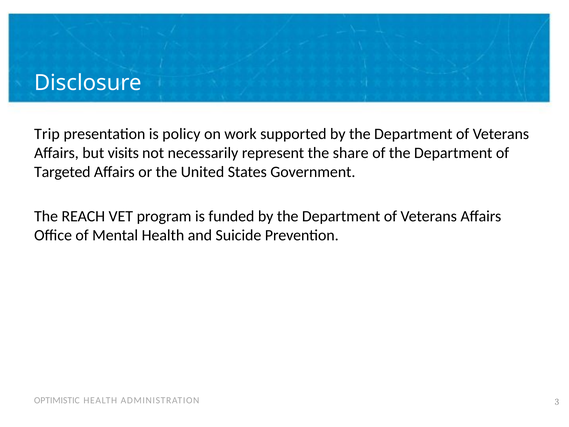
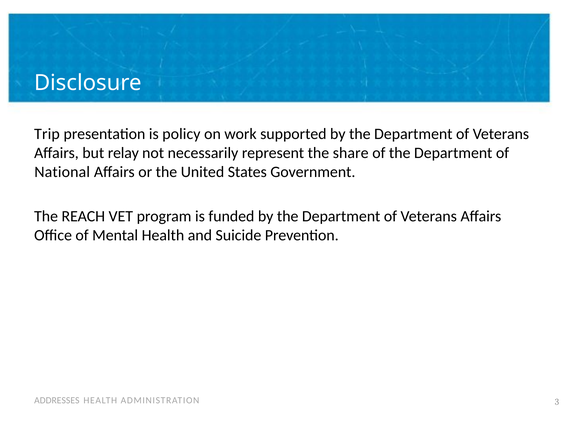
visits: visits -> relay
Targeted: Targeted -> National
OPTIMISTIC: OPTIMISTIC -> ADDRESSES
